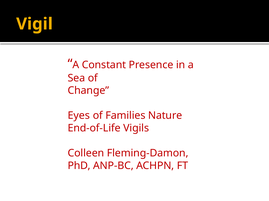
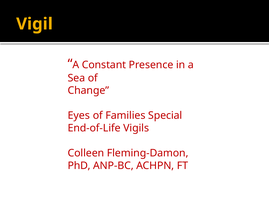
Nature: Nature -> Special
